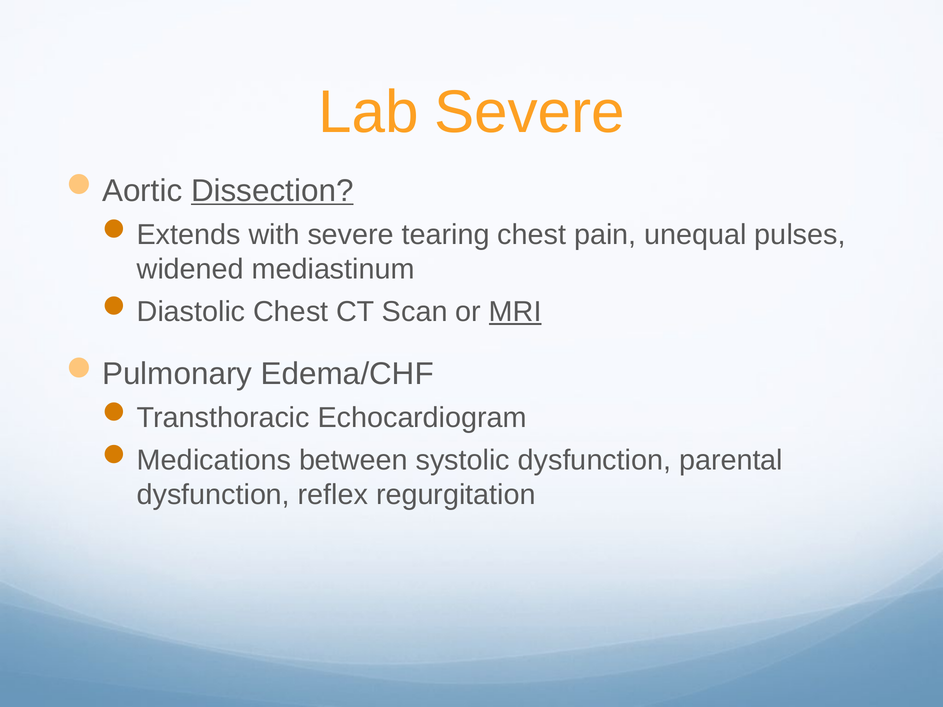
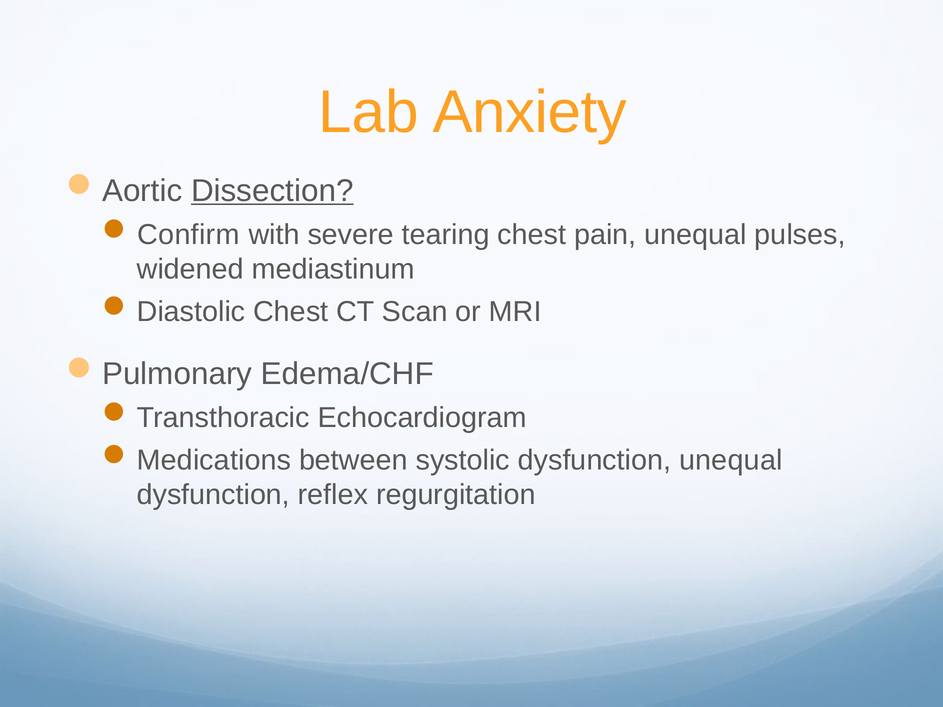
Lab Severe: Severe -> Anxiety
Extends: Extends -> Confirm
MRI underline: present -> none
dysfunction parental: parental -> unequal
